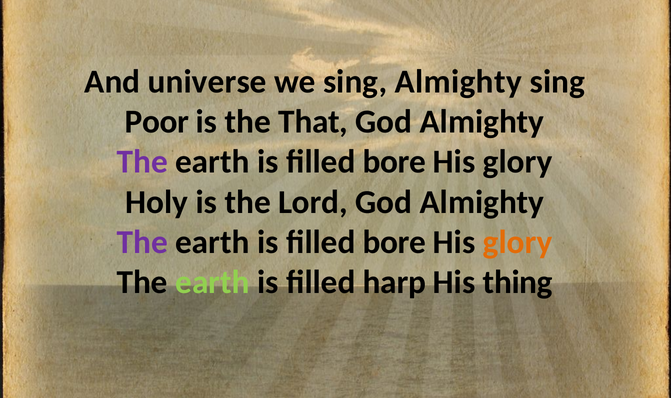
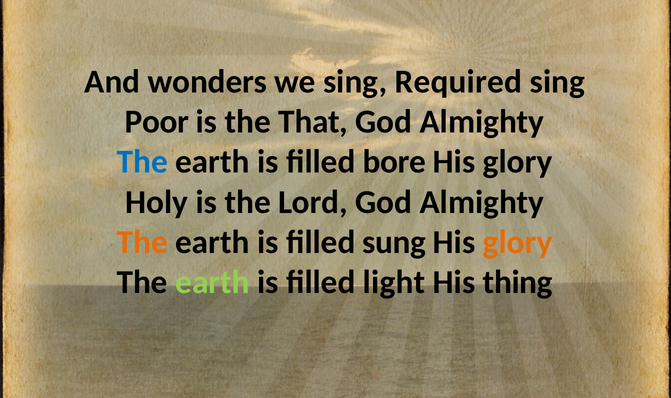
universe: universe -> wonders
sing Almighty: Almighty -> Required
The at (142, 162) colour: purple -> blue
The at (142, 242) colour: purple -> orange
bore at (394, 242): bore -> sung
harp: harp -> light
